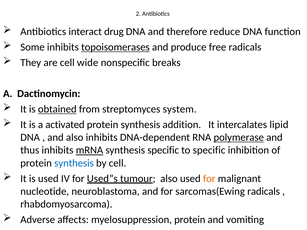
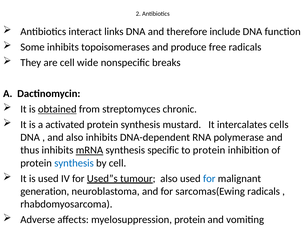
drug: drug -> links
reduce: reduce -> include
topoisomerases underline: present -> none
system: system -> chronic
addition: addition -> mustard
lipid: lipid -> cells
polymerase underline: present -> none
to specific: specific -> protein
for at (209, 179) colour: orange -> blue
nucleotide: nucleotide -> generation
